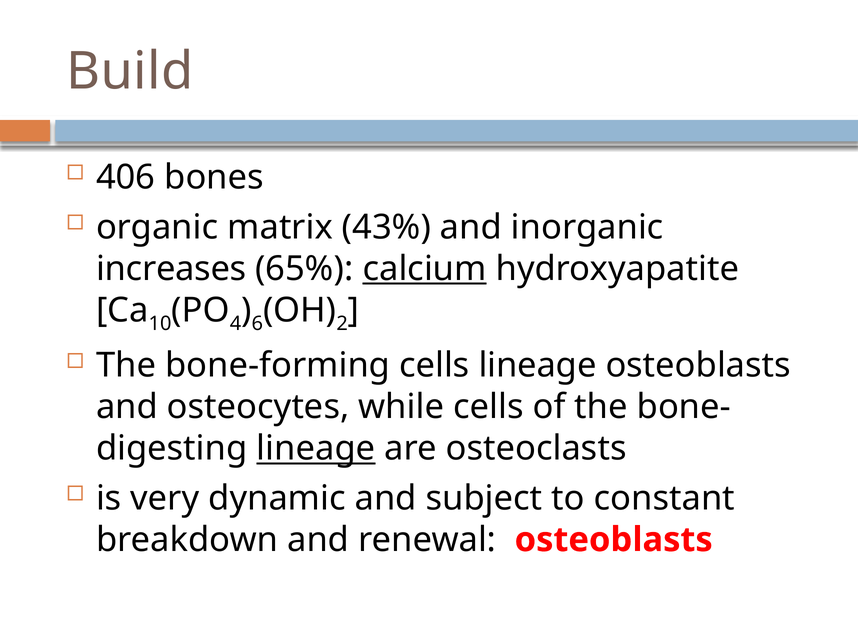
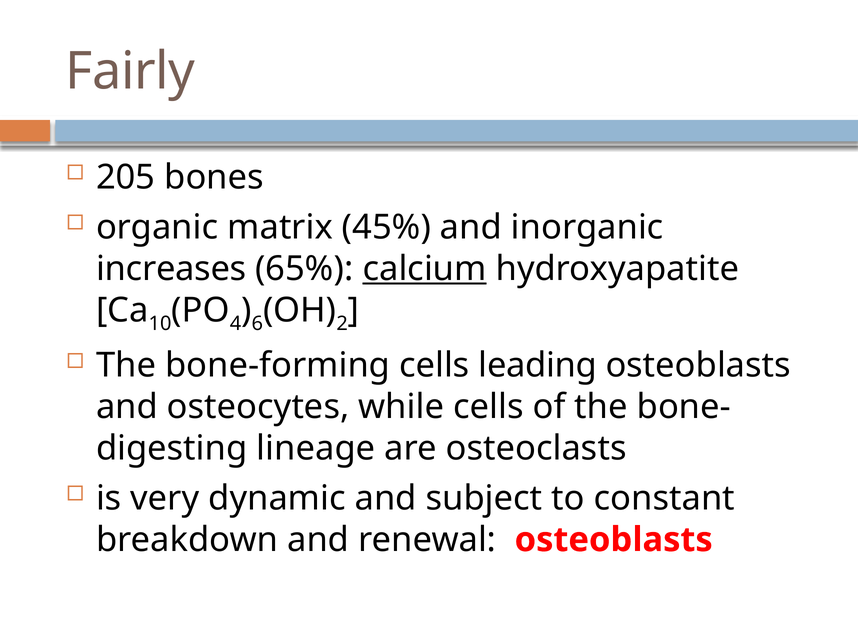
Build: Build -> Fairly
406: 406 -> 205
43%: 43% -> 45%
cells lineage: lineage -> leading
lineage at (316, 449) underline: present -> none
